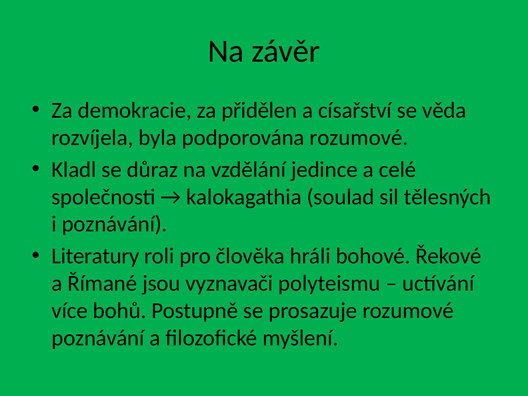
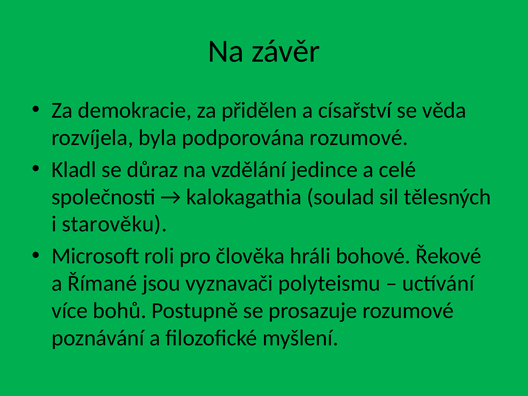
i poznávání: poznávání -> starověku
Literatury: Literatury -> Microsoft
